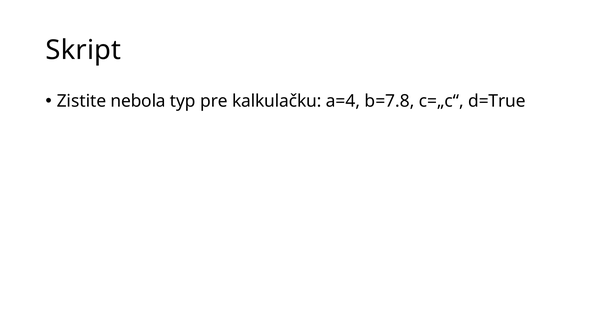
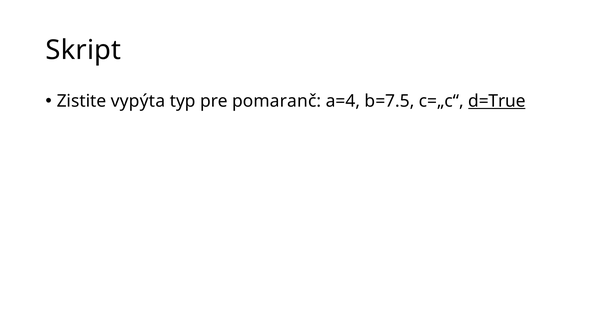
nebola: nebola -> vypýta
kalkulačku: kalkulačku -> pomaranč
b=7.8: b=7.8 -> b=7.5
d=True underline: none -> present
